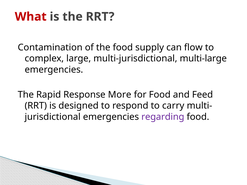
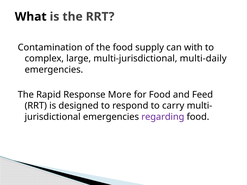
What colour: red -> black
flow: flow -> with
multi-large: multi-large -> multi-daily
